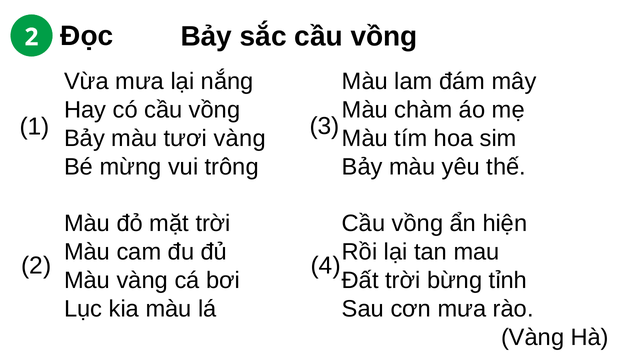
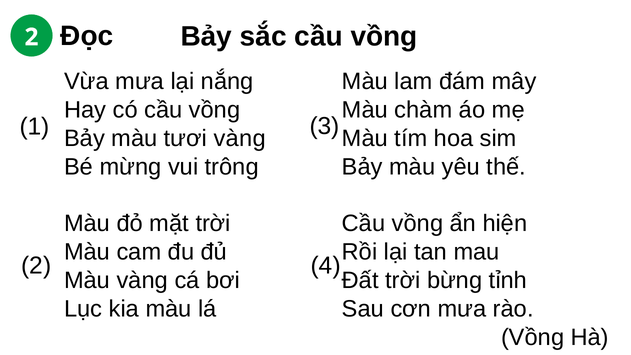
Vàng at (533, 337): Vàng -> Vồng
